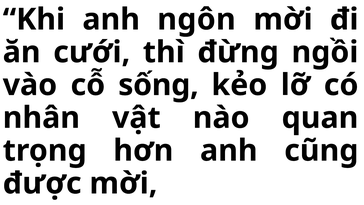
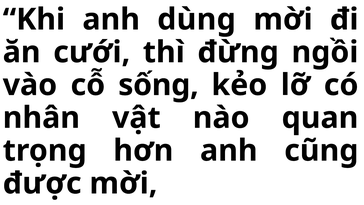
ngôn: ngôn -> dùng
